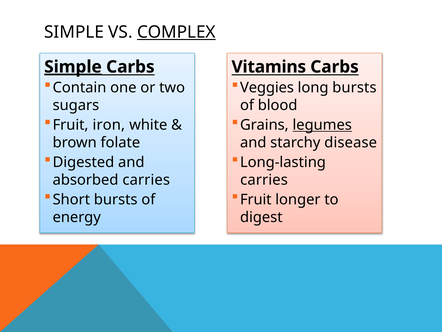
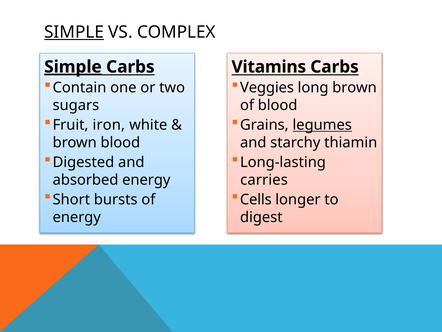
SIMPLE at (74, 32) underline: none -> present
COMPLEX underline: present -> none
long bursts: bursts -> brown
brown folate: folate -> blood
disease: disease -> thiamin
absorbed carries: carries -> energy
Fruit at (256, 199): Fruit -> Cells
